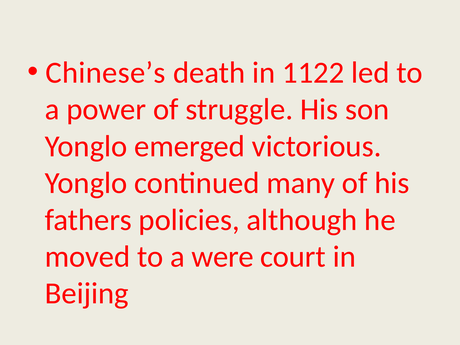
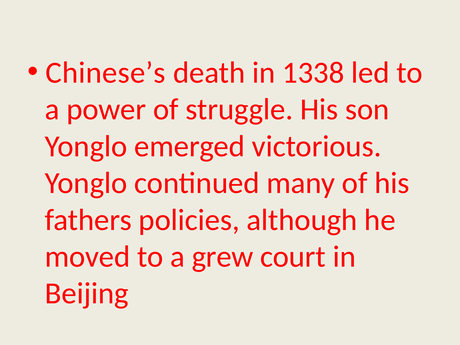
1122: 1122 -> 1338
were: were -> grew
